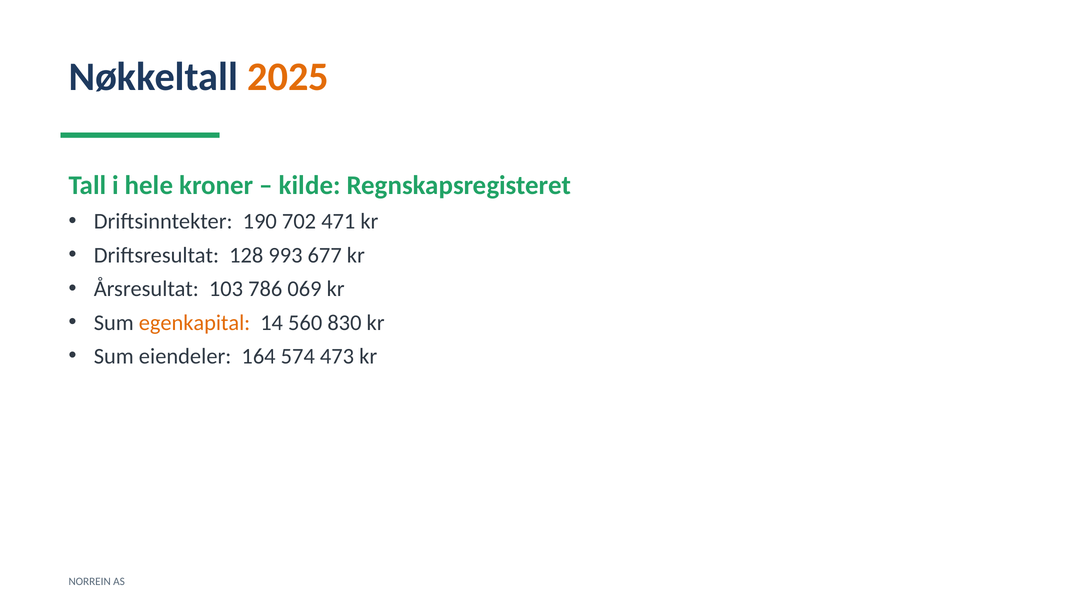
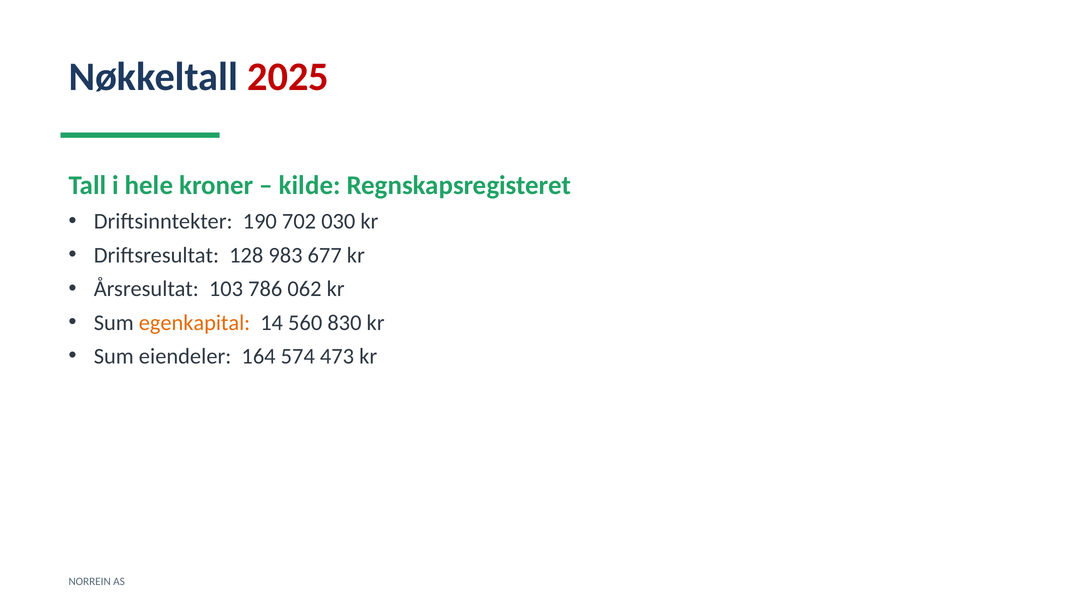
2025 colour: orange -> red
471: 471 -> 030
993: 993 -> 983
069: 069 -> 062
